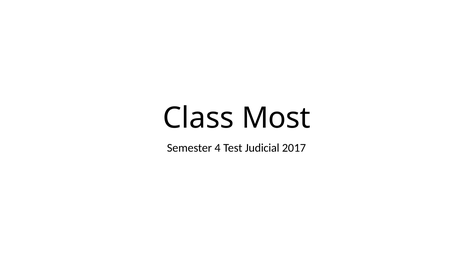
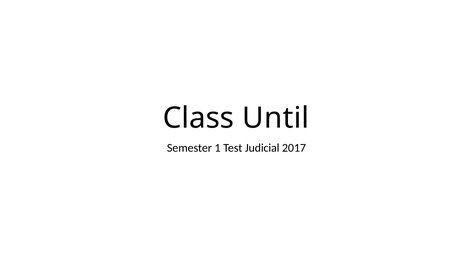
Most: Most -> Until
4: 4 -> 1
